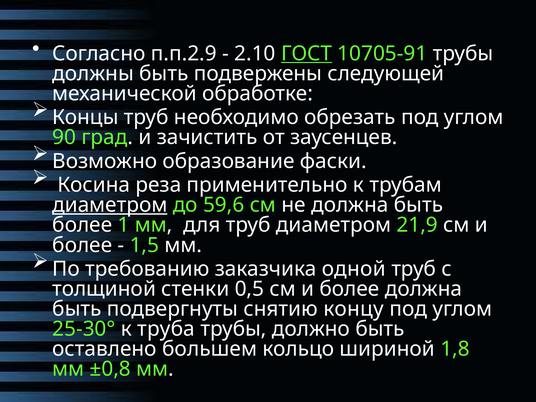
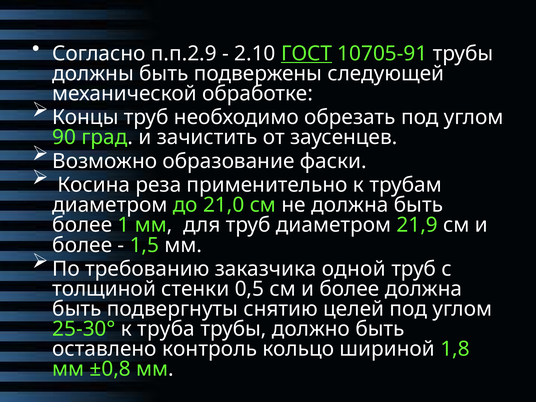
диаметром at (110, 205) underline: present -> none
59,6: 59,6 -> 21,0
концу: концу -> целей
большем: большем -> контроль
